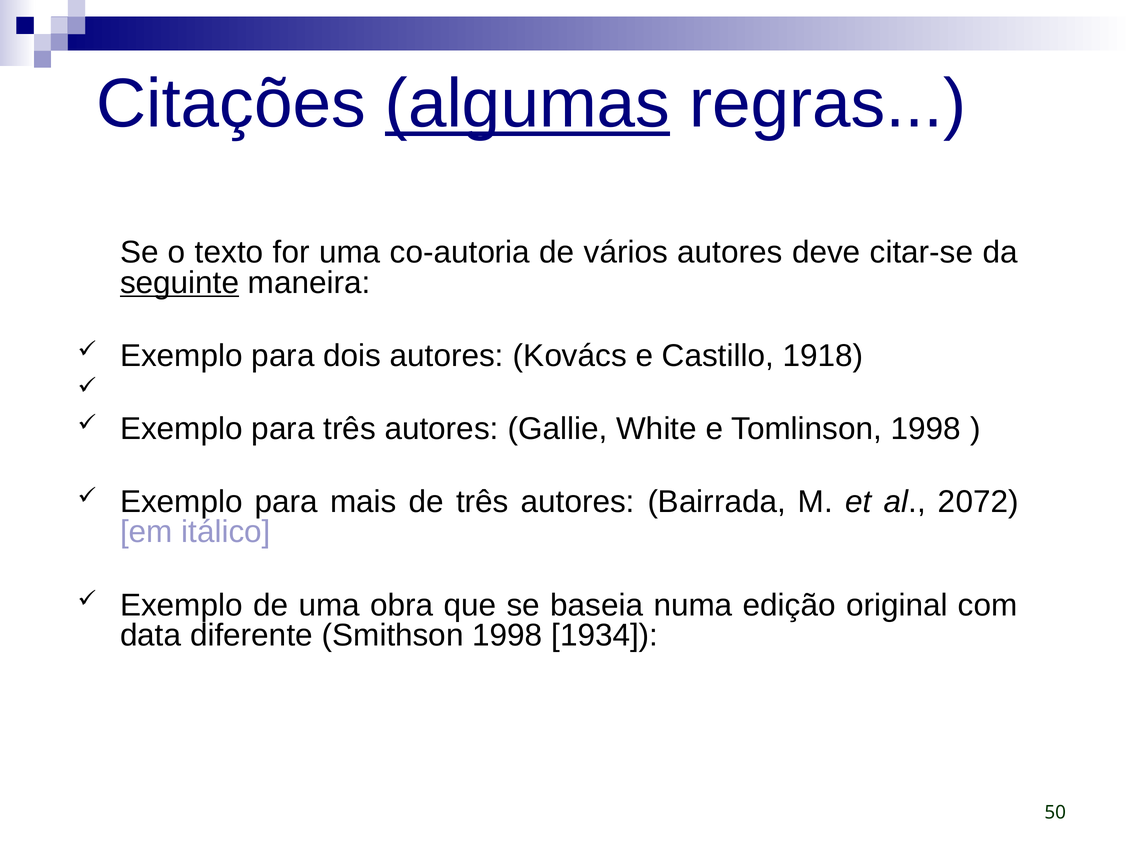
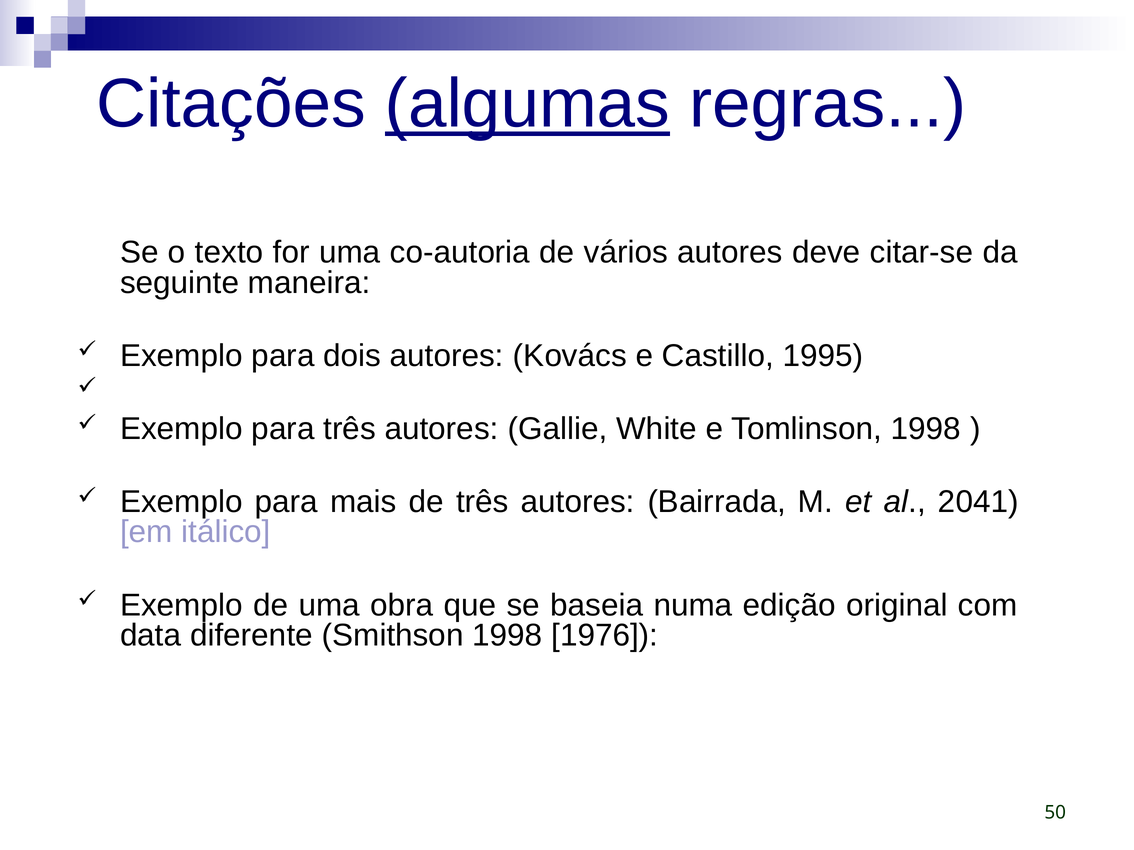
seguinte underline: present -> none
1918: 1918 -> 1995
2072: 2072 -> 2041
1934: 1934 -> 1976
